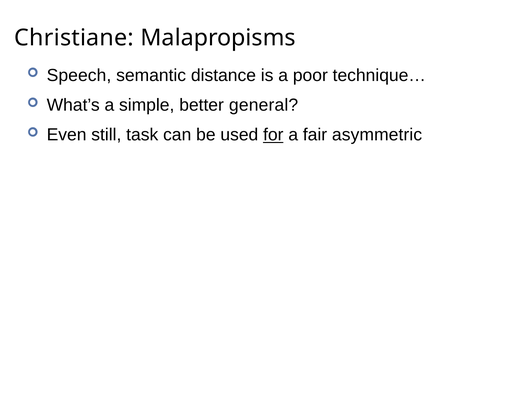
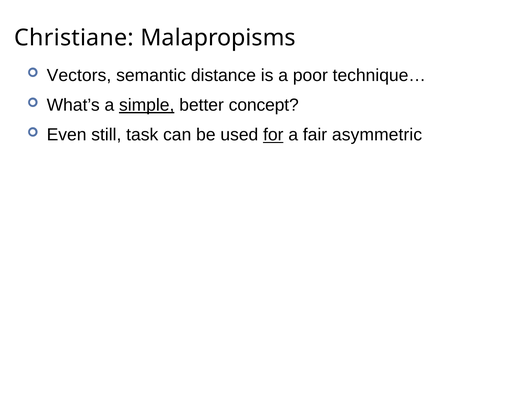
Speech: Speech -> Vectors
simple underline: none -> present
general: general -> concept
